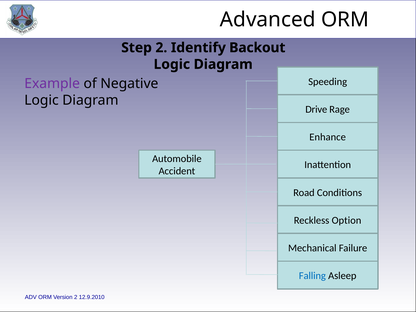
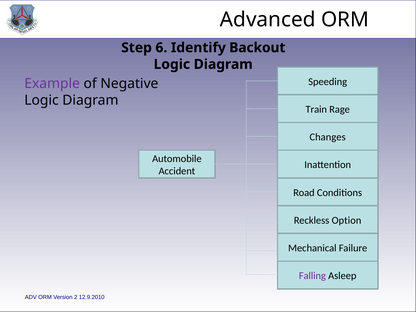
Step 2: 2 -> 6
Drive: Drive -> Train
Enhance: Enhance -> Changes
Falling colour: blue -> purple
